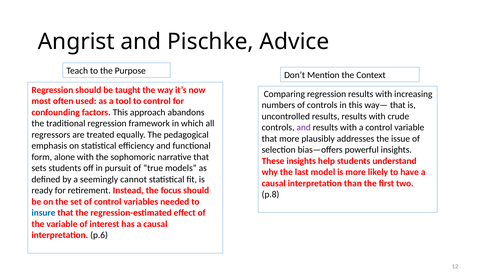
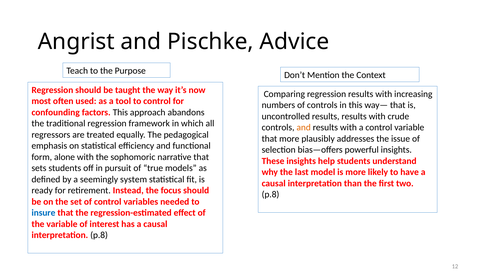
and at (304, 128) colour: purple -> orange
cannot: cannot -> system
interpretation p.6: p.6 -> p.8
